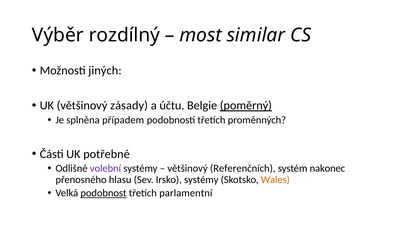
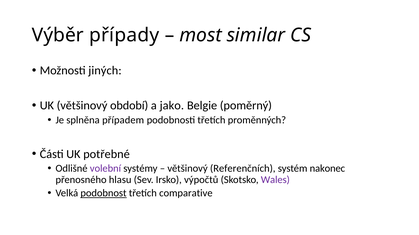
rozdílný: rozdílný -> případy
zásady: zásady -> období
účtu: účtu -> jako
poměrný underline: present -> none
Irsko systémy: systémy -> výpočtů
Wales colour: orange -> purple
parlamentní: parlamentní -> comparative
